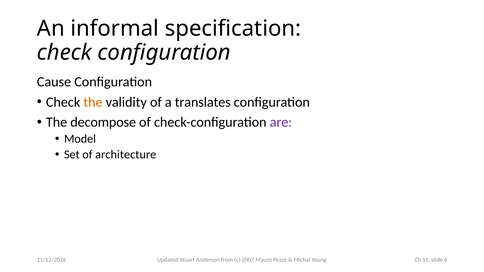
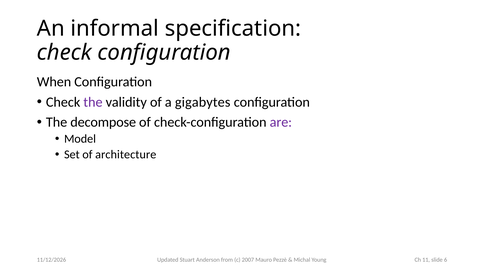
Cause: Cause -> When
the at (93, 102) colour: orange -> purple
translates: translates -> gigabytes
